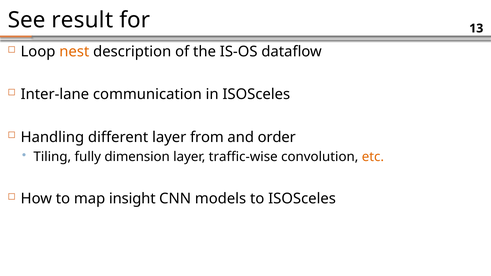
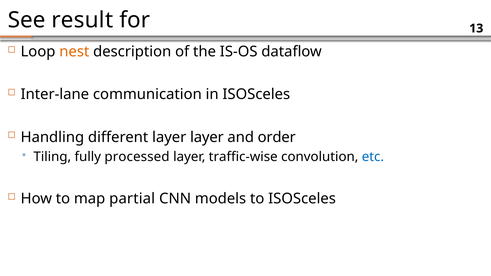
layer from: from -> layer
dimension: dimension -> processed
etc colour: orange -> blue
insight: insight -> partial
